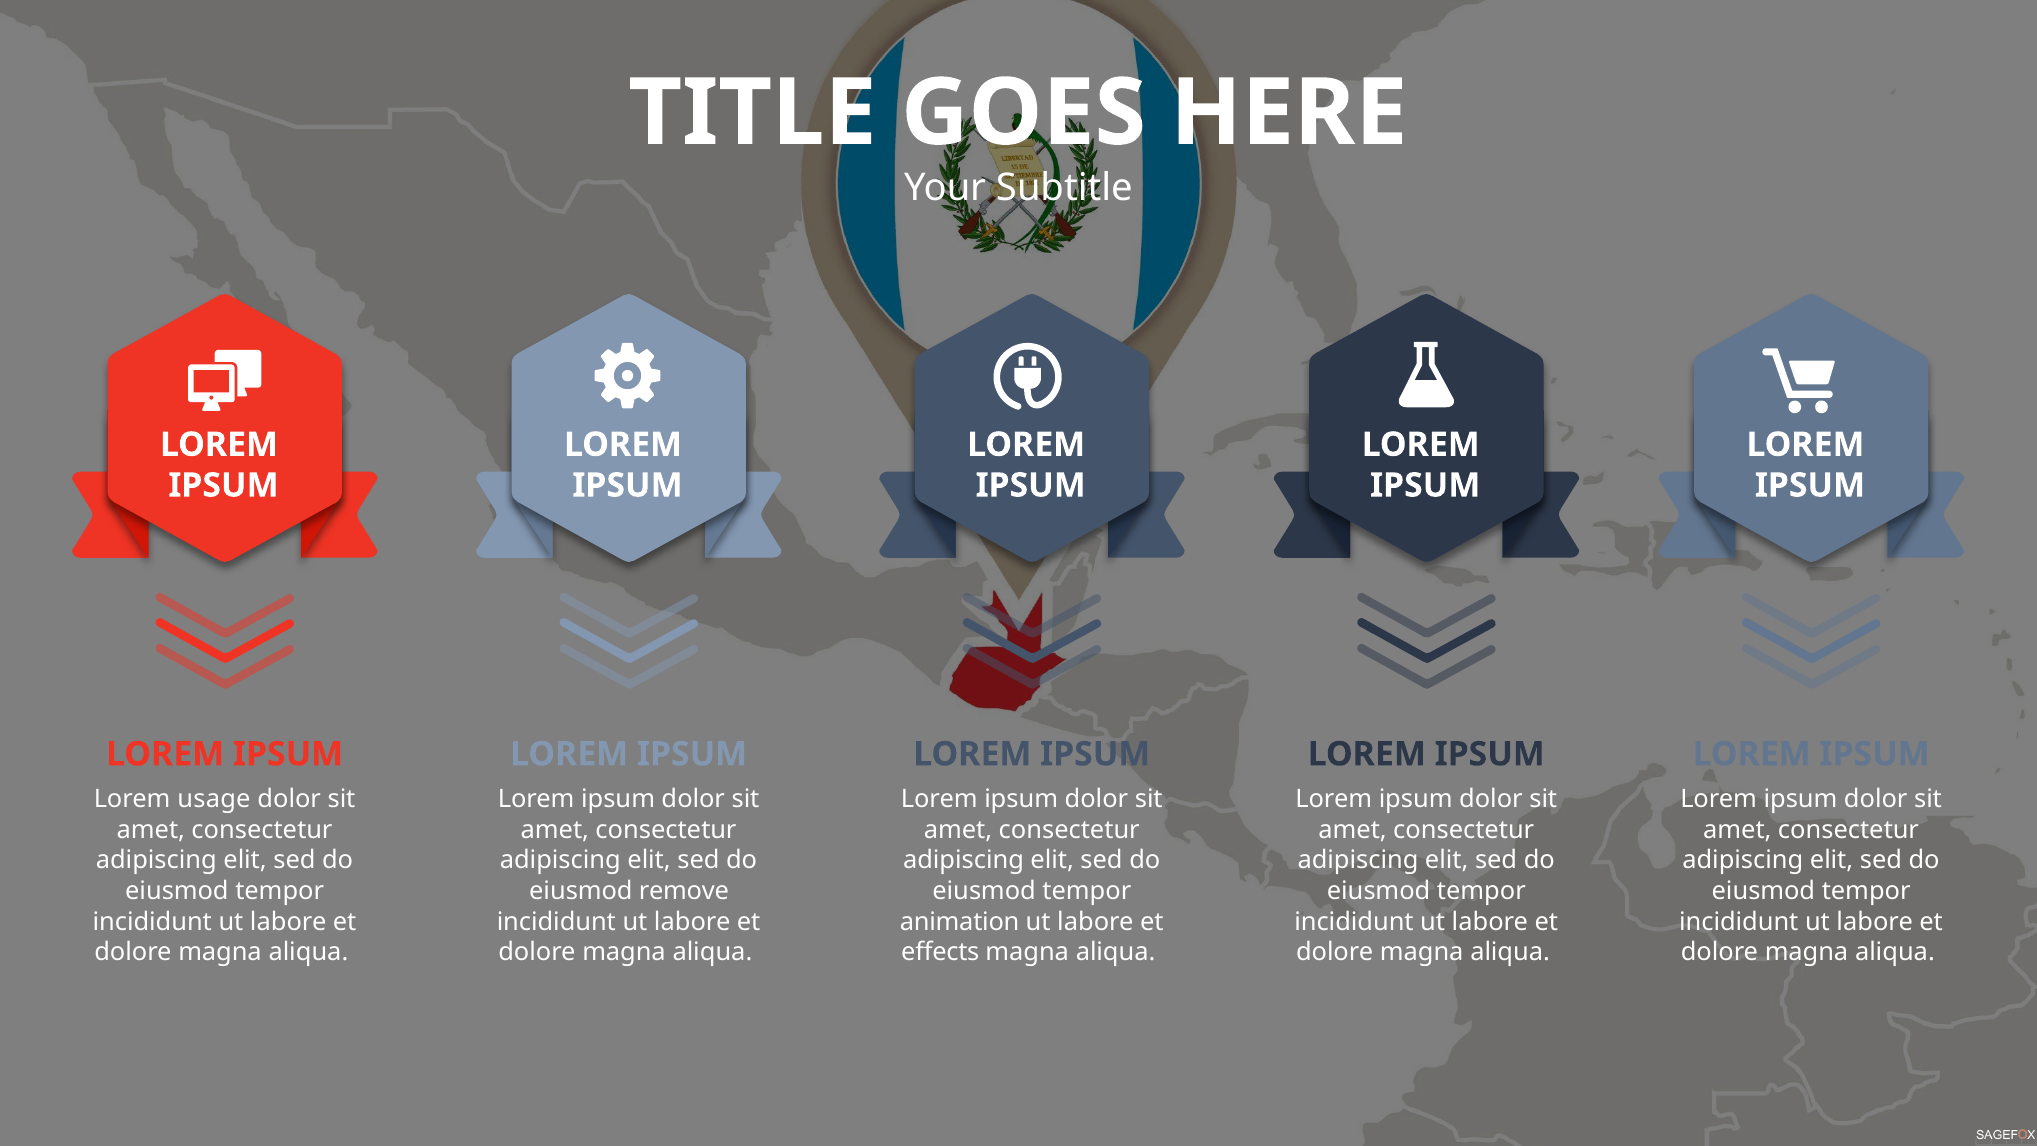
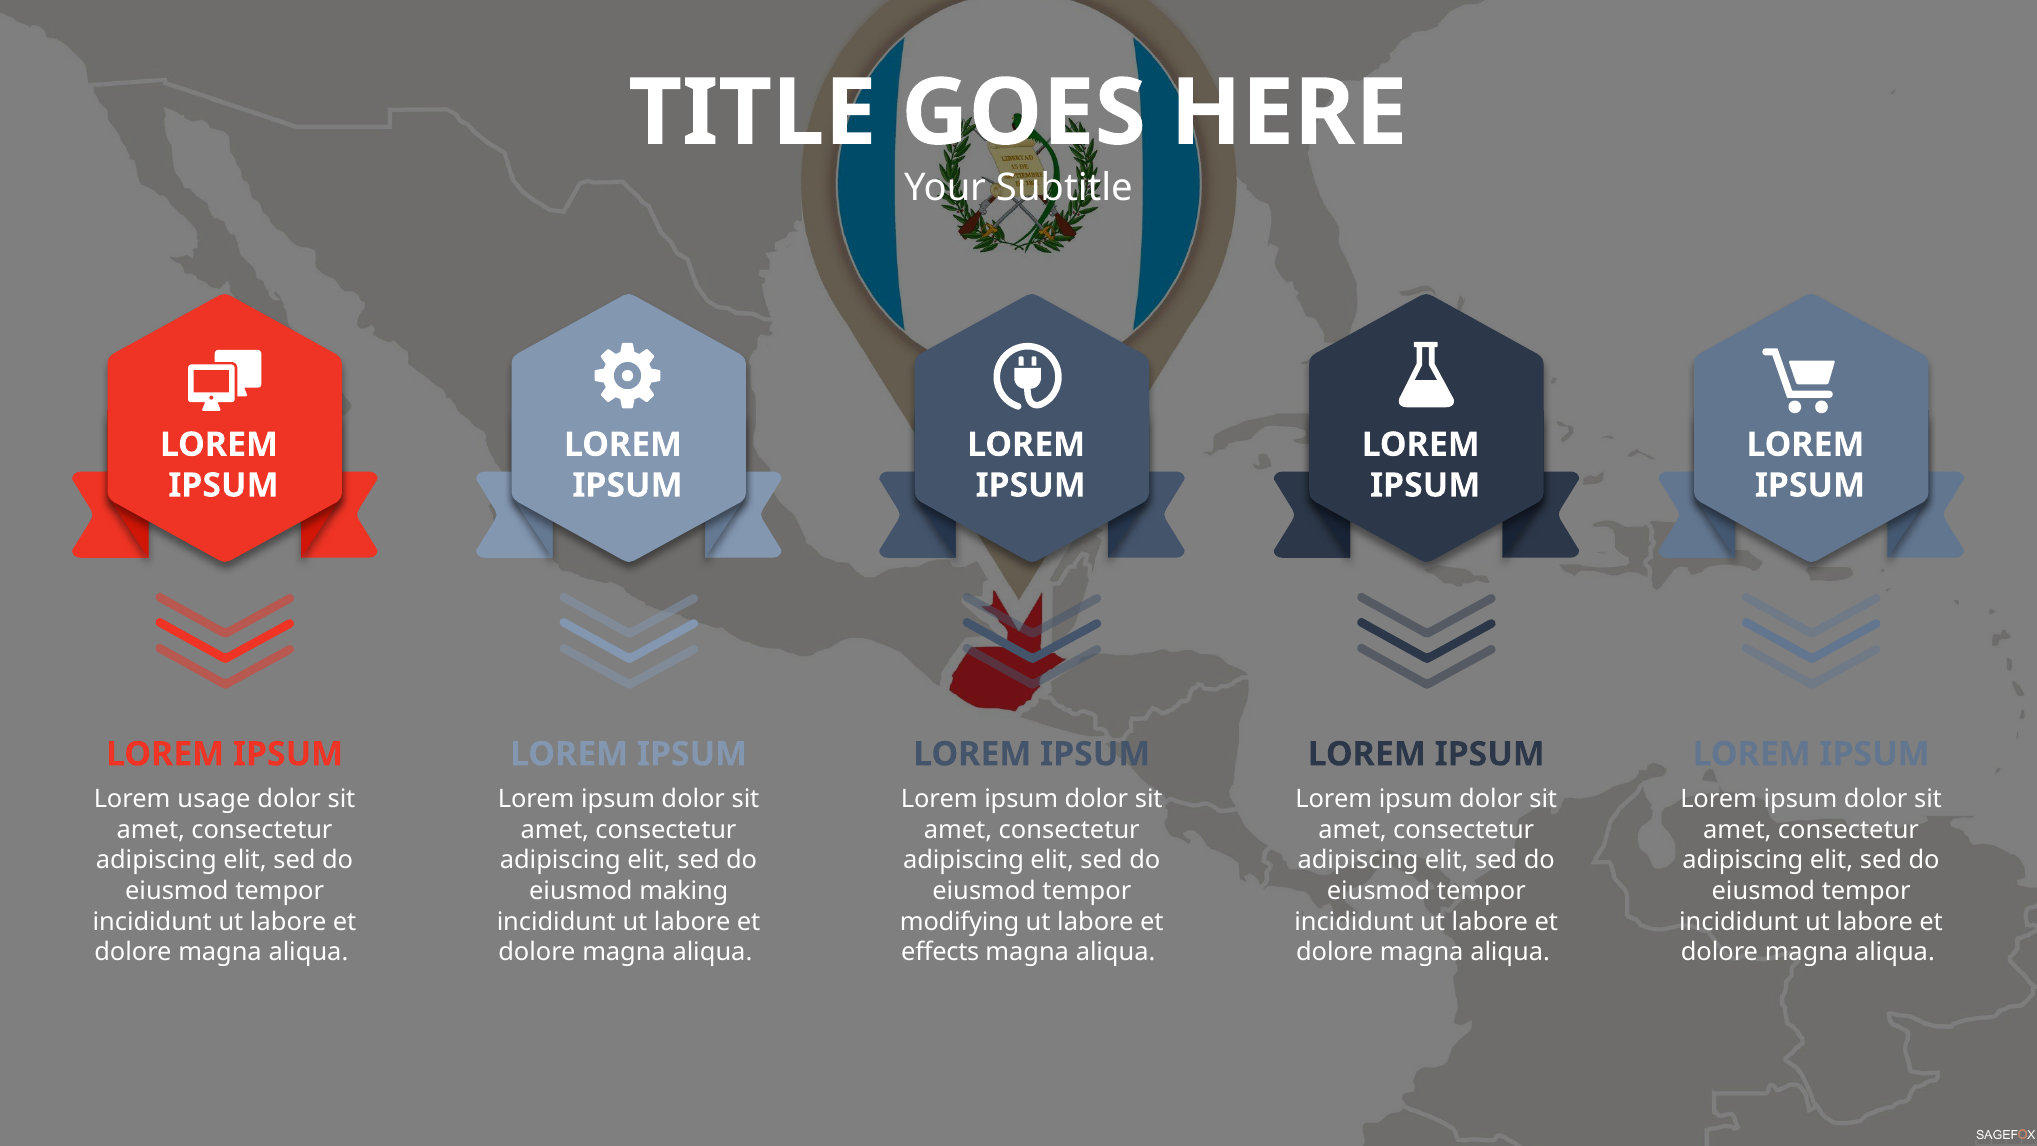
remove: remove -> making
animation: animation -> modifying
